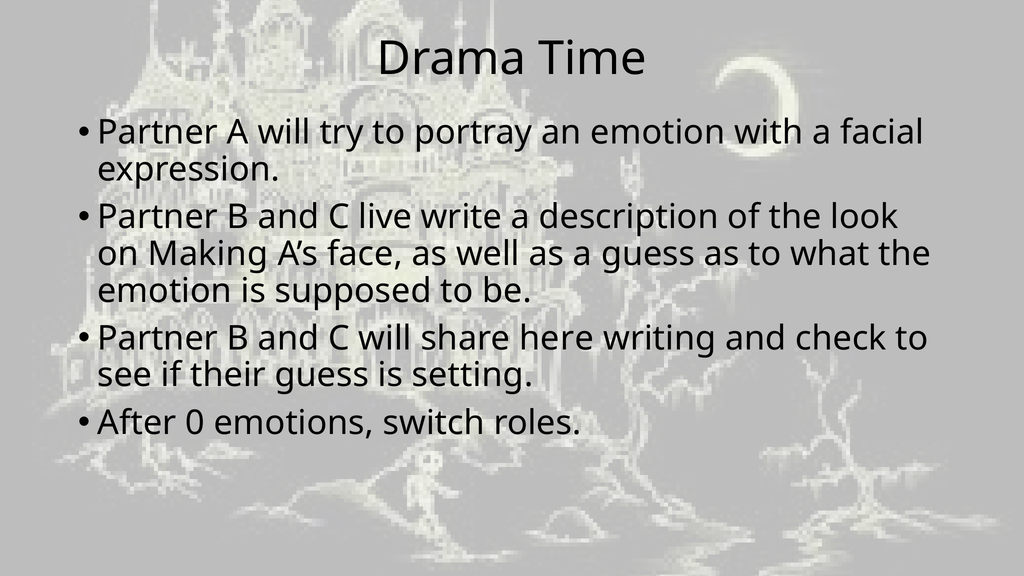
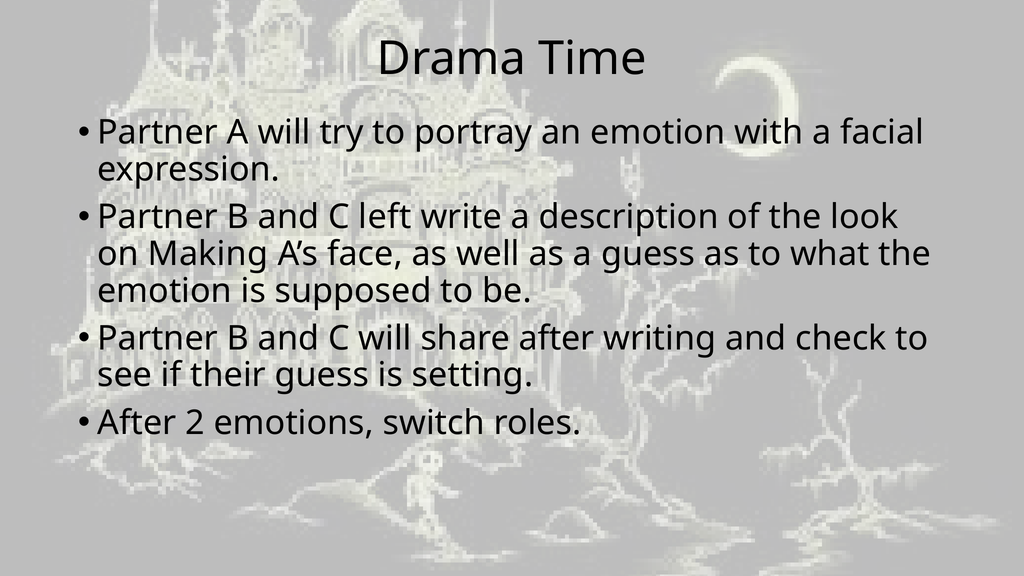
live: live -> left
share here: here -> after
0: 0 -> 2
